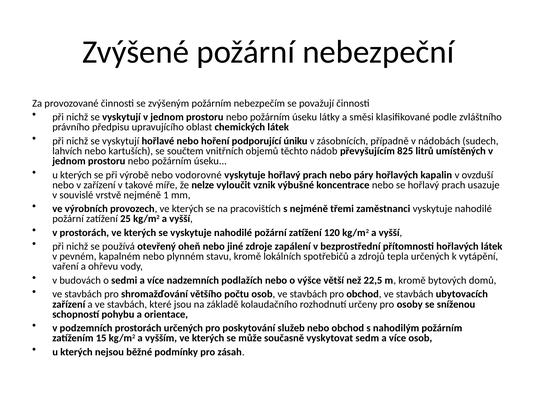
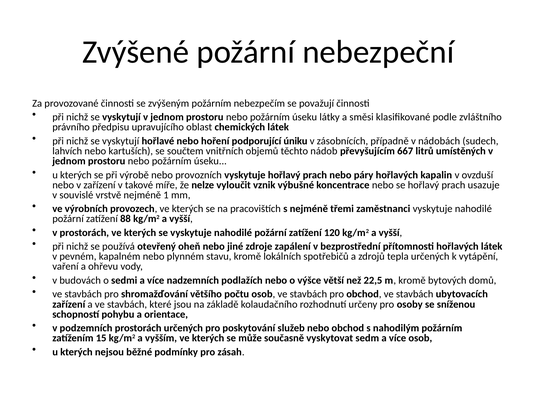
825: 825 -> 667
vodorovné: vodorovné -> provozních
25: 25 -> 88
